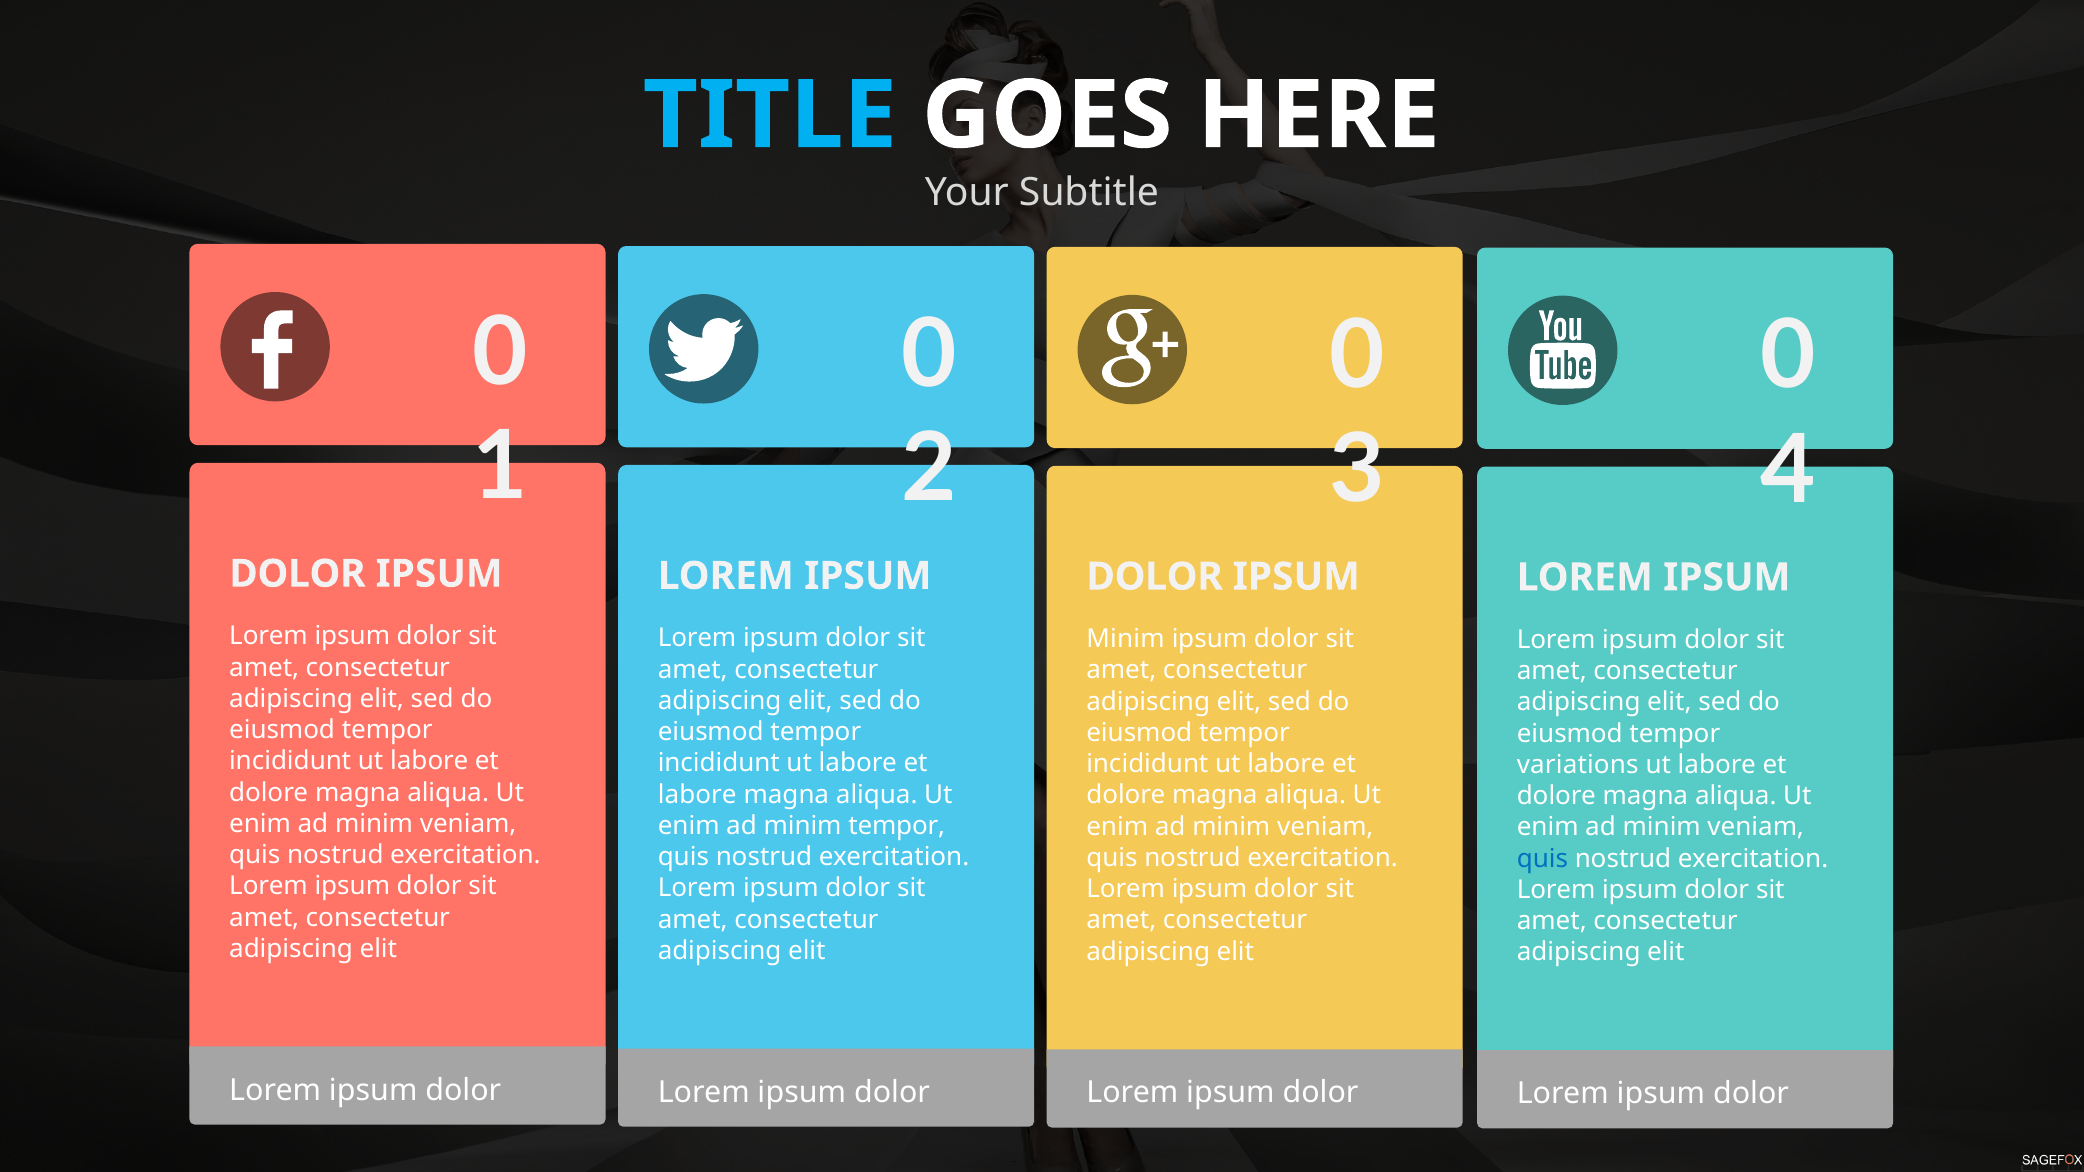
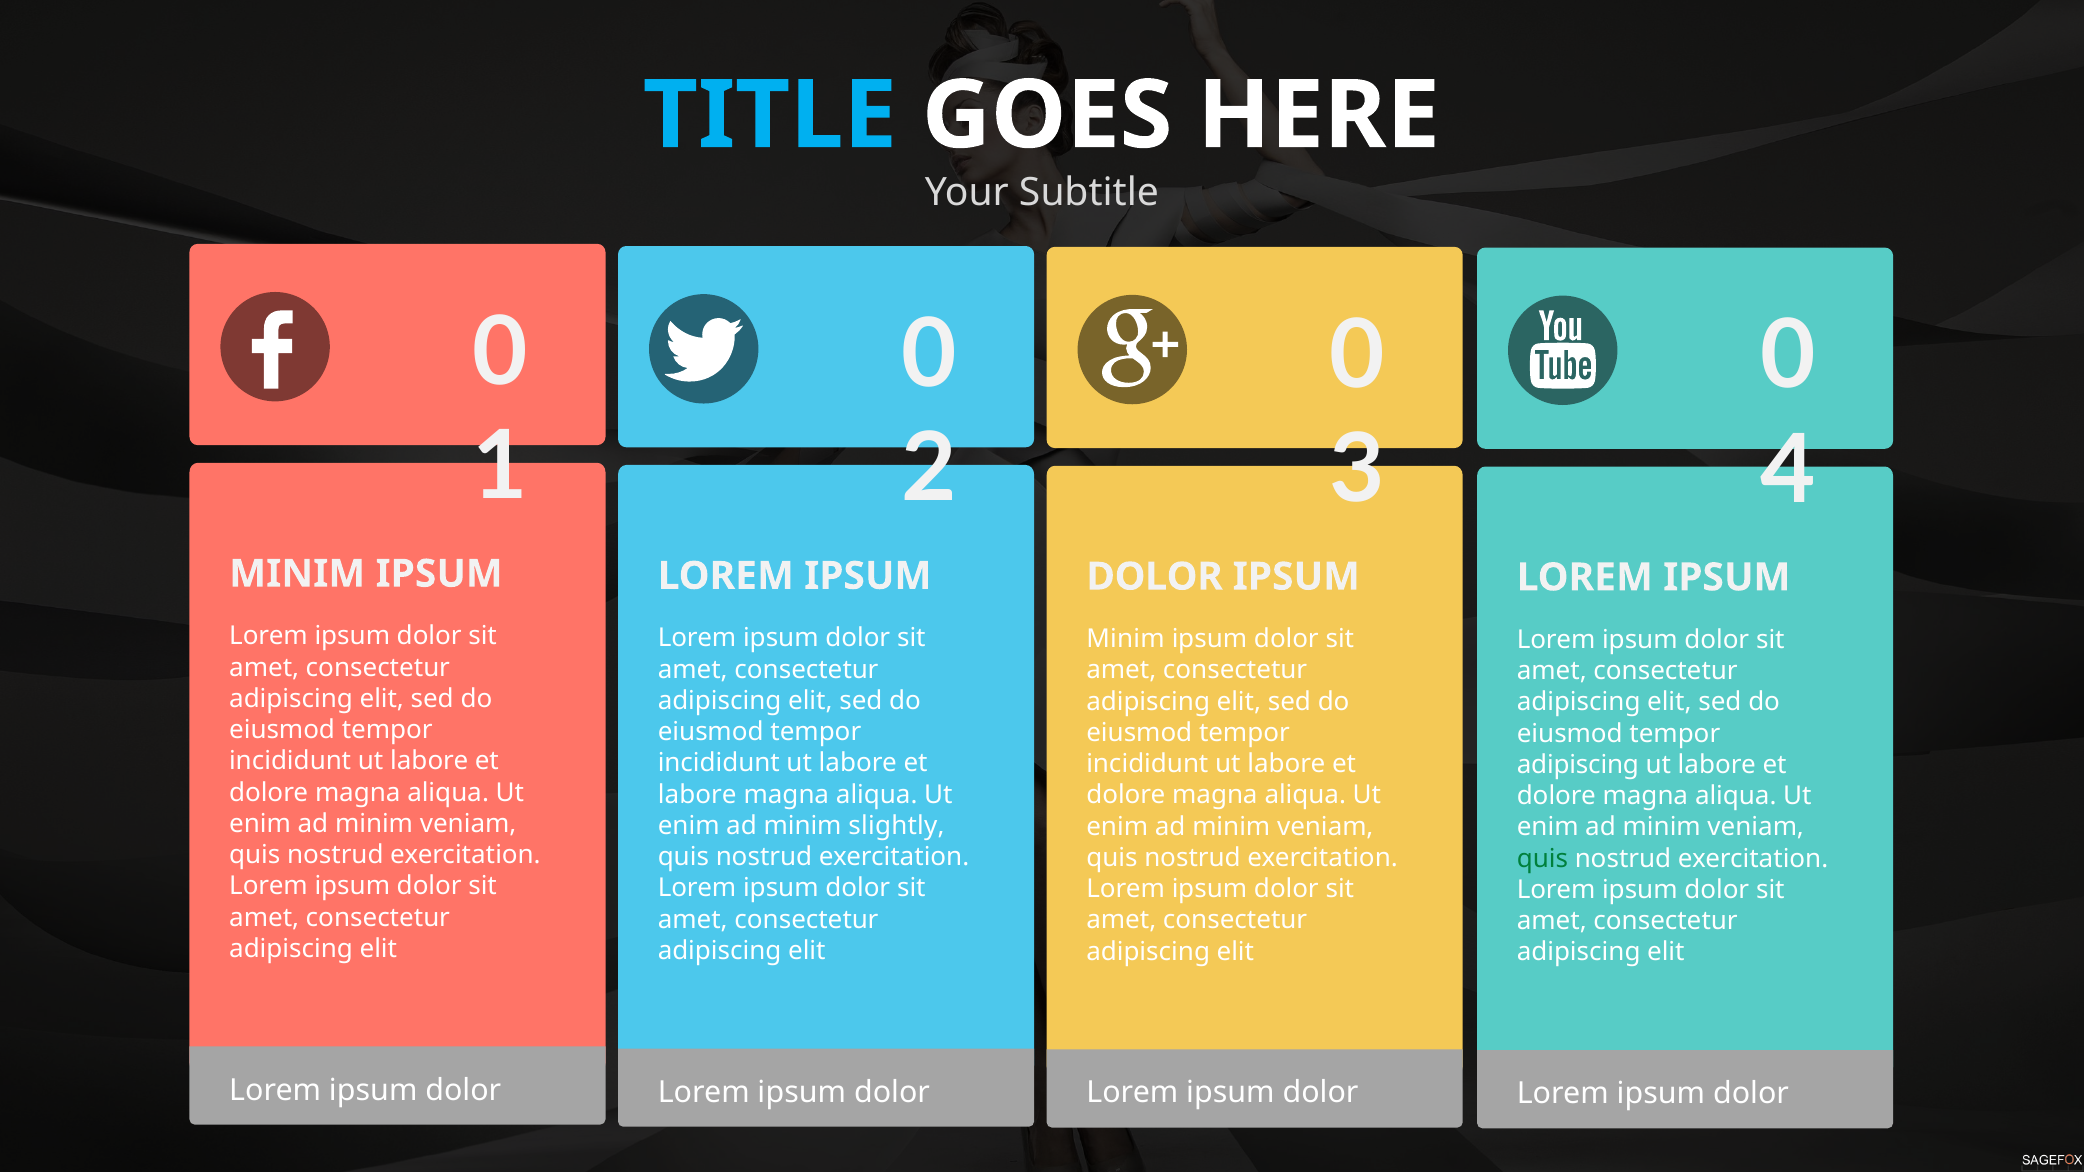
DOLOR at (297, 574): DOLOR -> MINIM
variations at (1578, 765): variations -> adipiscing
minim tempor: tempor -> slightly
quis at (1542, 859) colour: blue -> green
